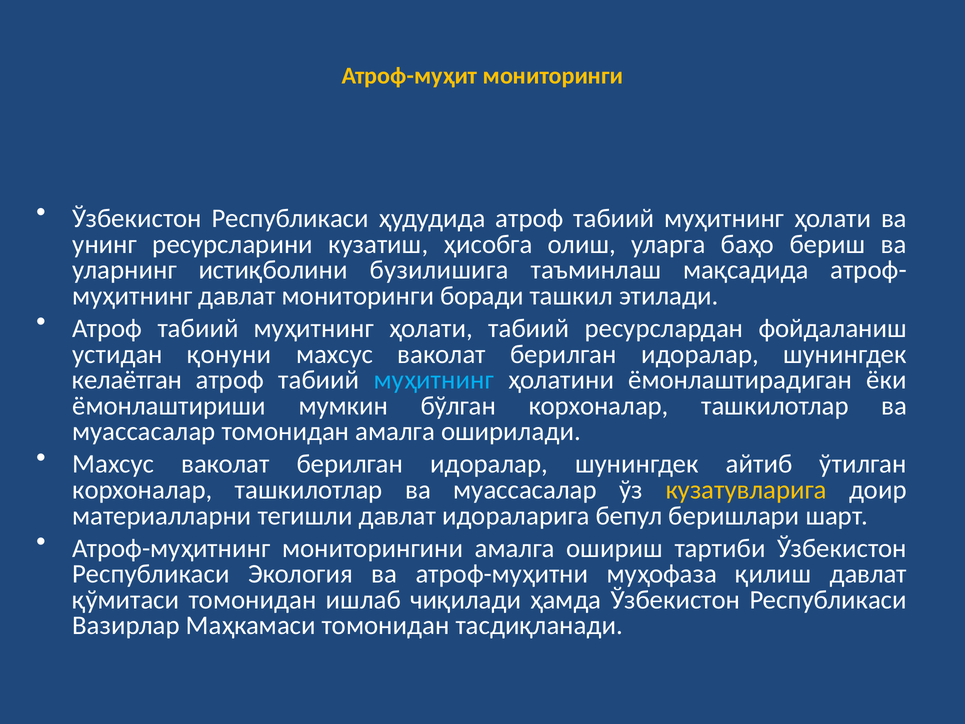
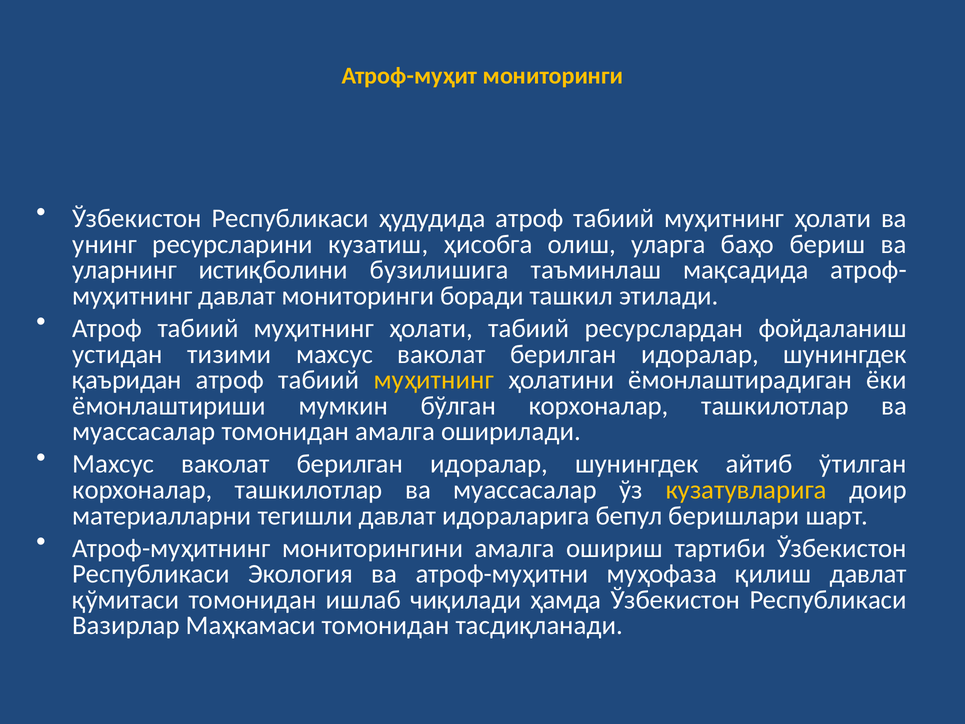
қонуни: қонуни -> тизими
келаётган: келаётган -> қаъридан
муҳитнинг at (434, 380) colour: light blue -> yellow
